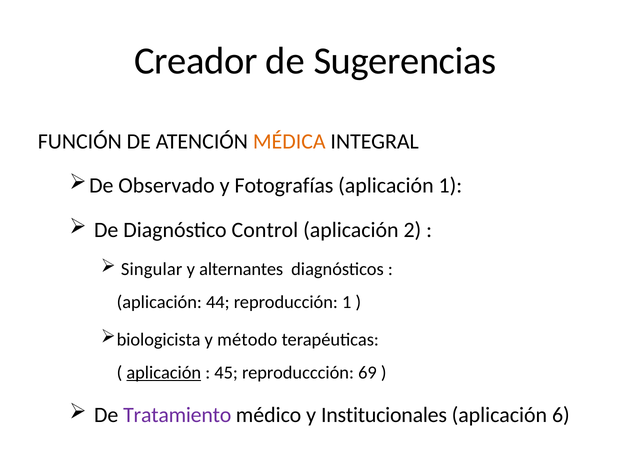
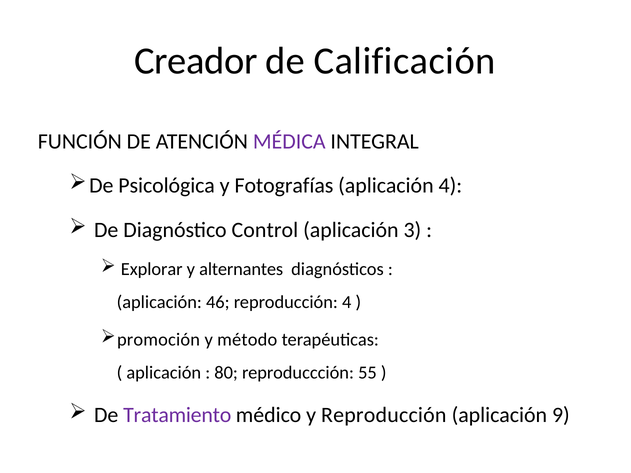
Sugerencias: Sugerencias -> Calificación
MÉDICA colour: orange -> purple
Observado: Observado -> Psicológica
aplicación 1: 1 -> 4
2: 2 -> 3
Singular: Singular -> Explorar
44: 44 -> 46
reproducción 1: 1 -> 4
biologicista: biologicista -> promoción
aplicación at (164, 373) underline: present -> none
45: 45 -> 80
69: 69 -> 55
y Institucionales: Institucionales -> Reproducción
6: 6 -> 9
